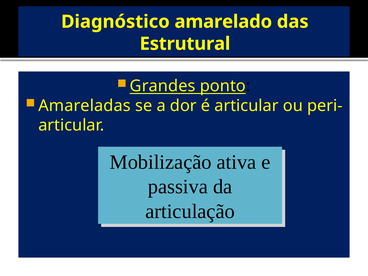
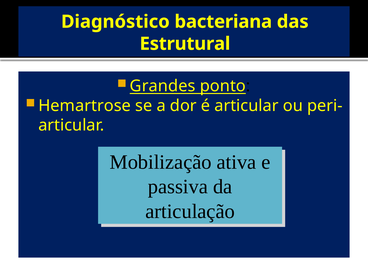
amarelado: amarelado -> bacteriana
Amareladas: Amareladas -> Hemartrose
